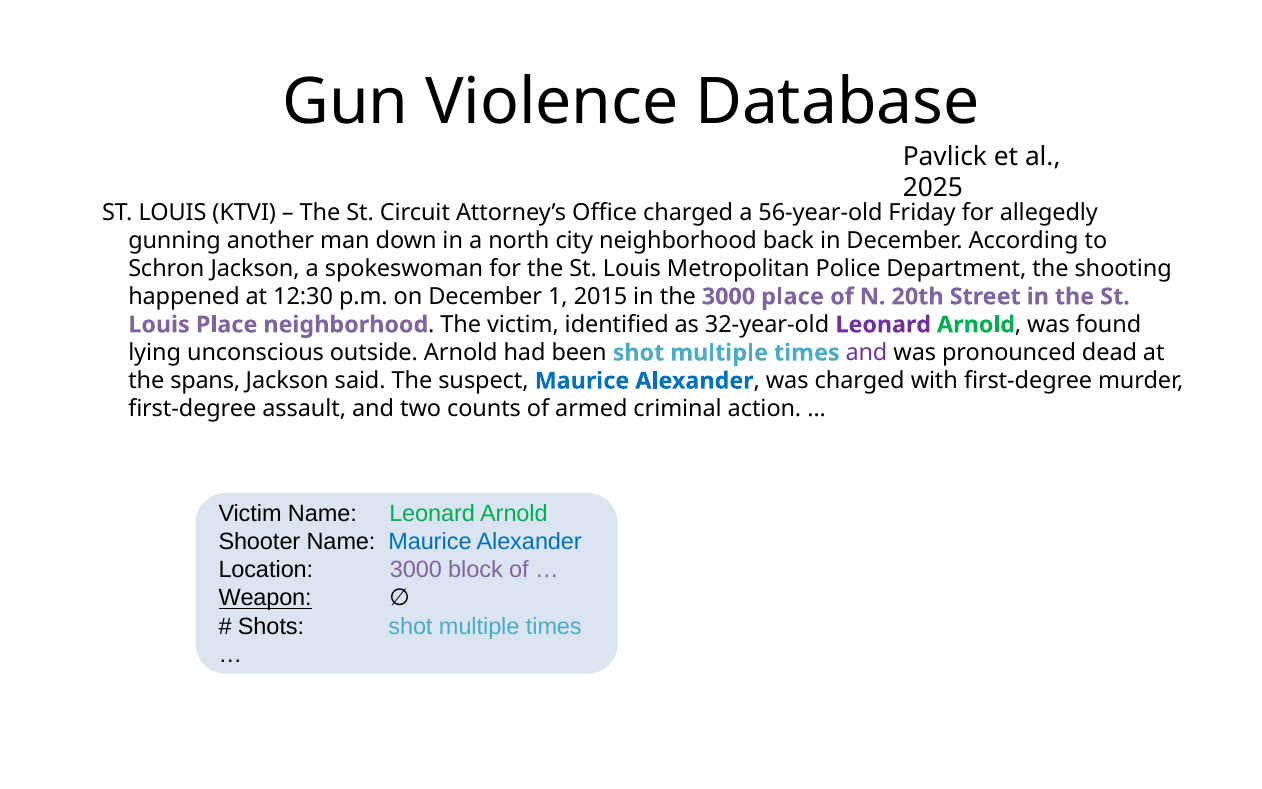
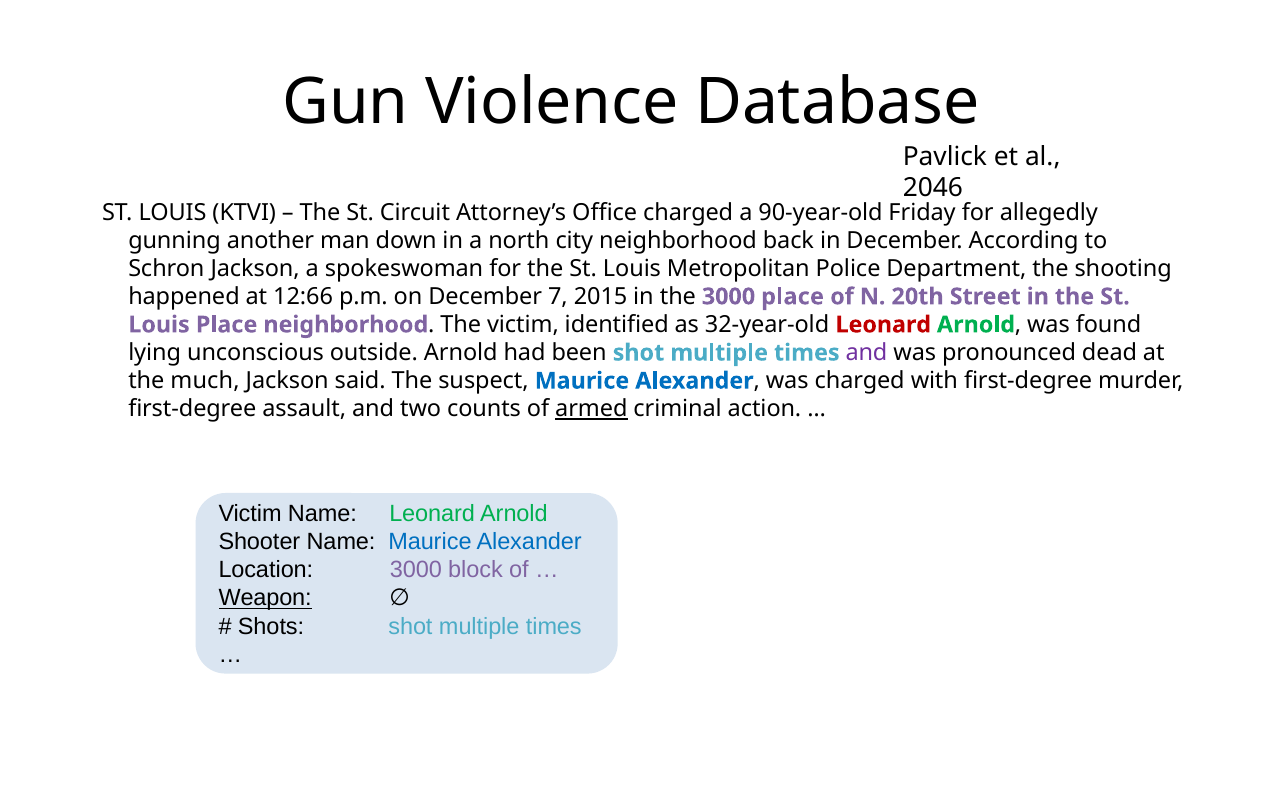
2025: 2025 -> 2046
56-year-old: 56-year-old -> 90-year-old
12:30: 12:30 -> 12:66
1: 1 -> 7
Leonard at (883, 325) colour: purple -> red
spans: spans -> much
armed underline: none -> present
